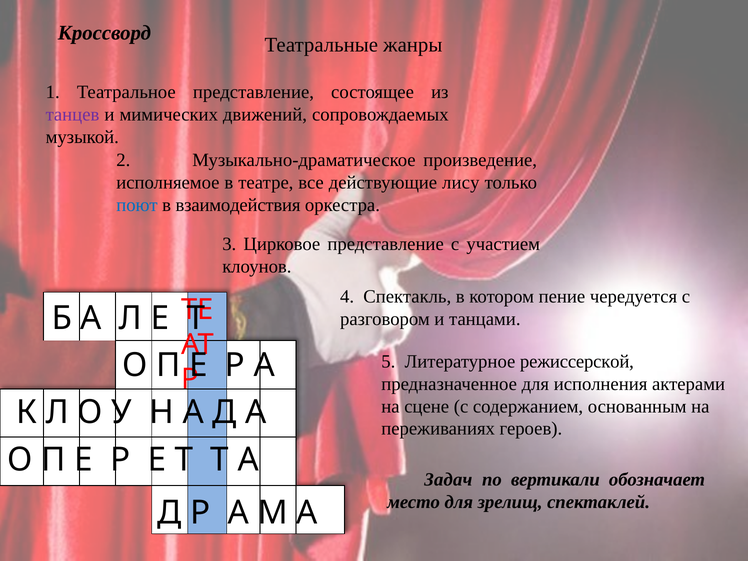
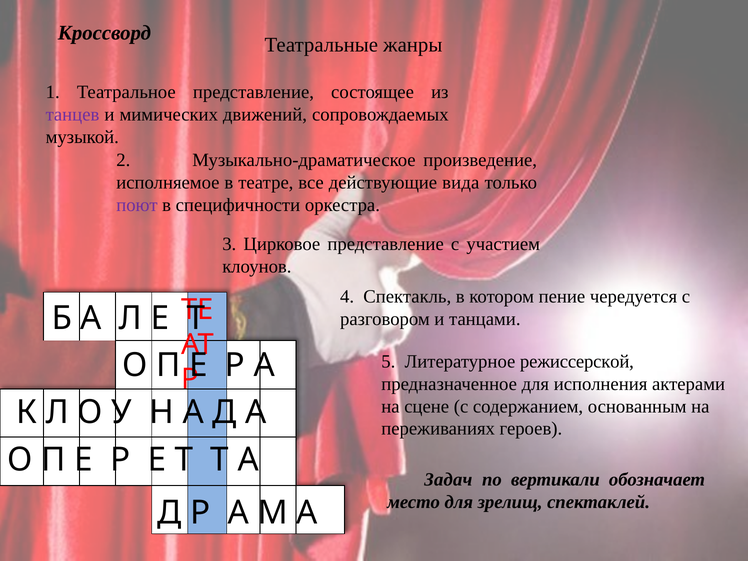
лису: лису -> вида
поют colour: blue -> purple
взаимодействия: взаимодействия -> специфичности
